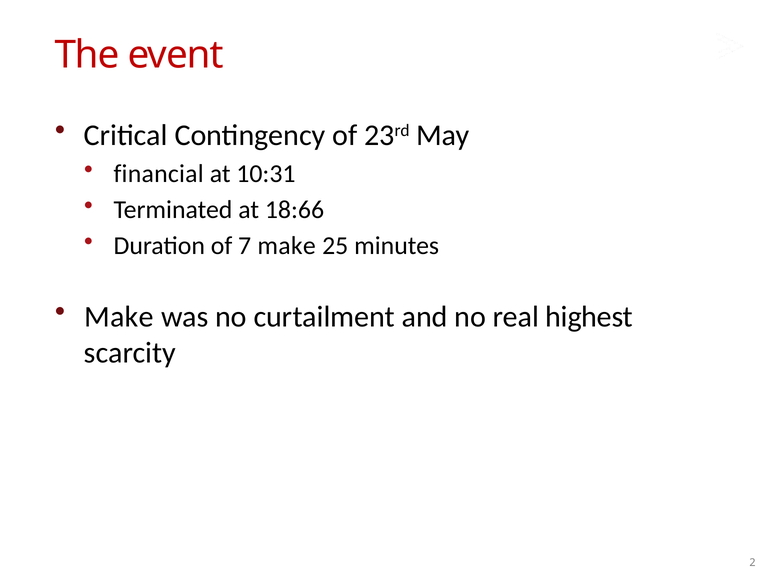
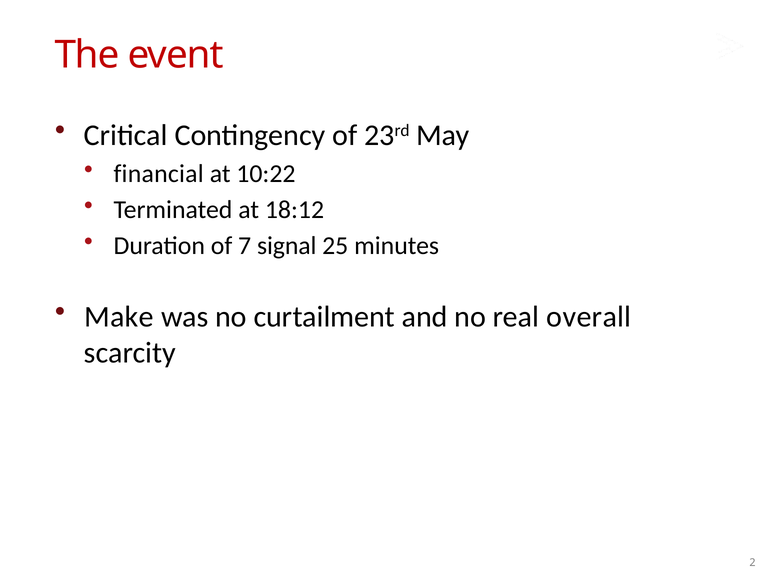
10:31: 10:31 -> 10:22
18:66: 18:66 -> 18:12
7 make: make -> signal
highest: highest -> overall
